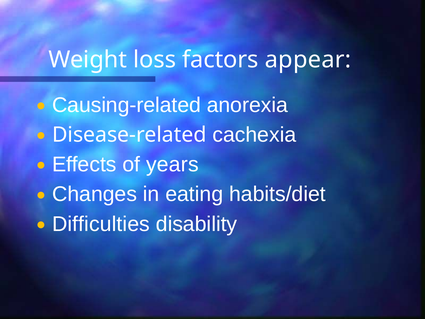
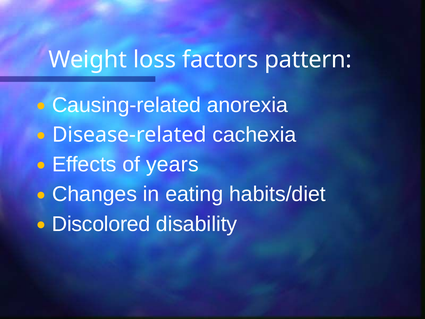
appear: appear -> pattern
Difficulties: Difficulties -> Discolored
